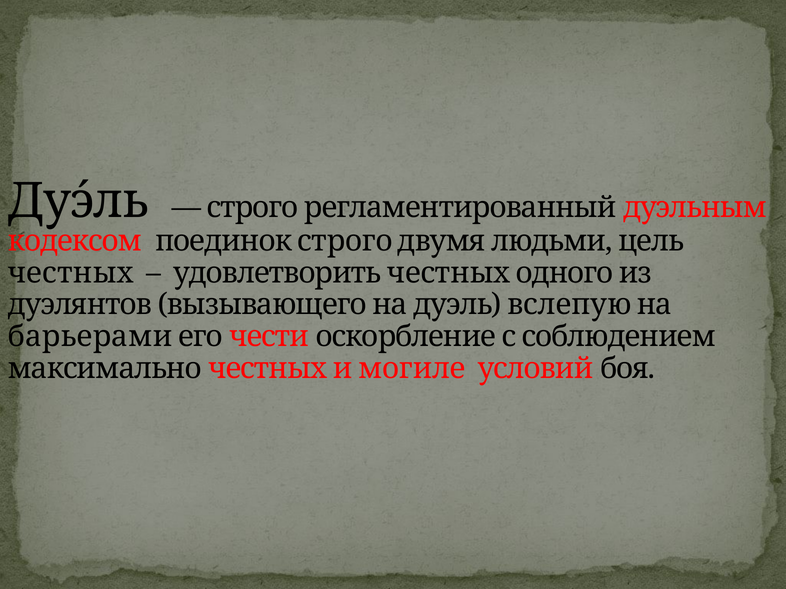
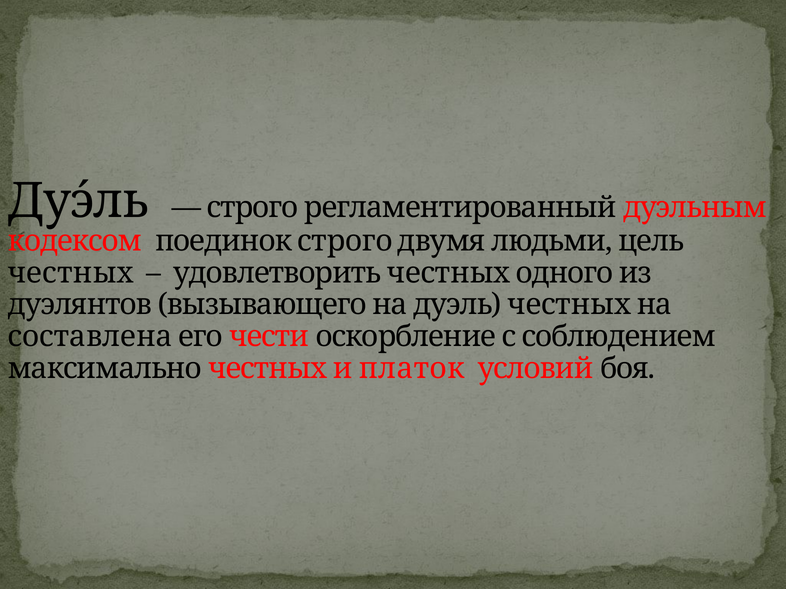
дуэль вслепую: вслепую -> честных
барьерами: барьерами -> составлена
могиле: могиле -> платок
